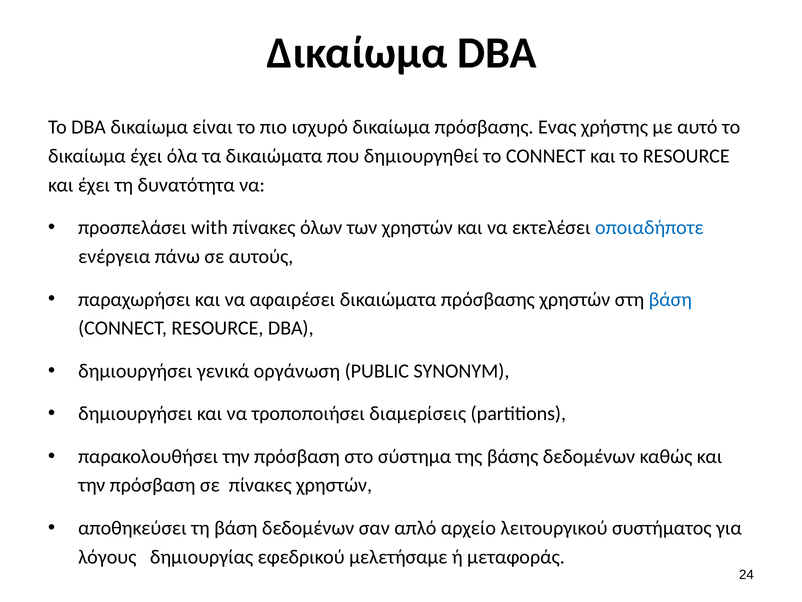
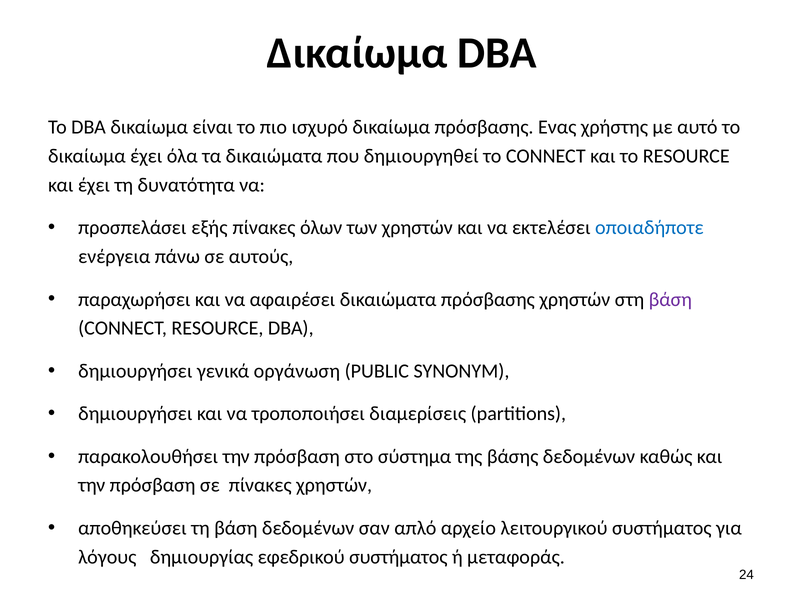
with: with -> εξής
βάση at (670, 299) colour: blue -> purple
εφεδρικού μελετήσαμε: μελετήσαμε -> συστήματος
